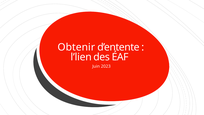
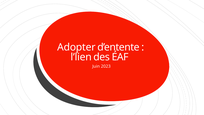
Obtenir: Obtenir -> Adopter
